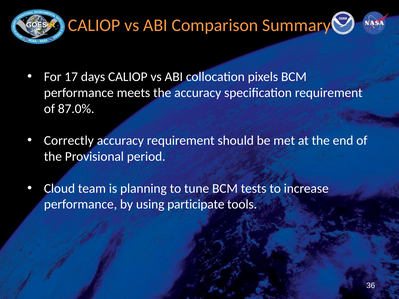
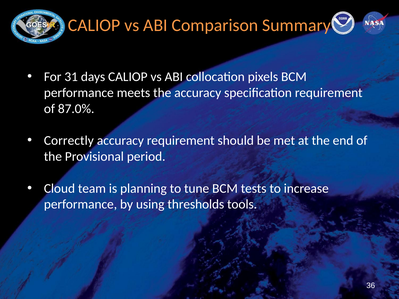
17: 17 -> 31
participate: participate -> thresholds
